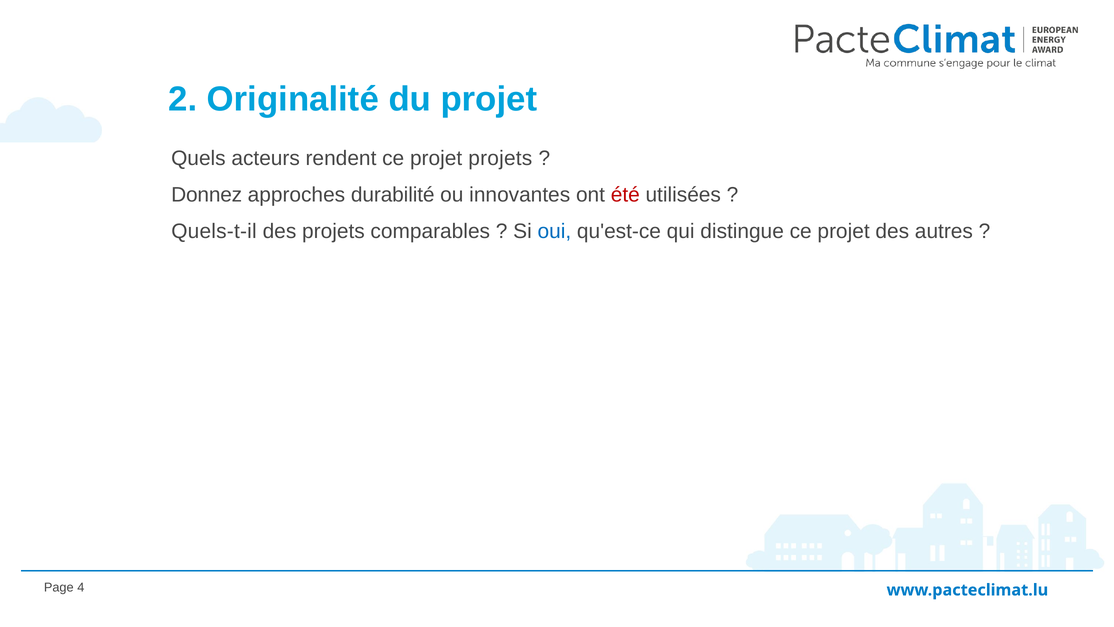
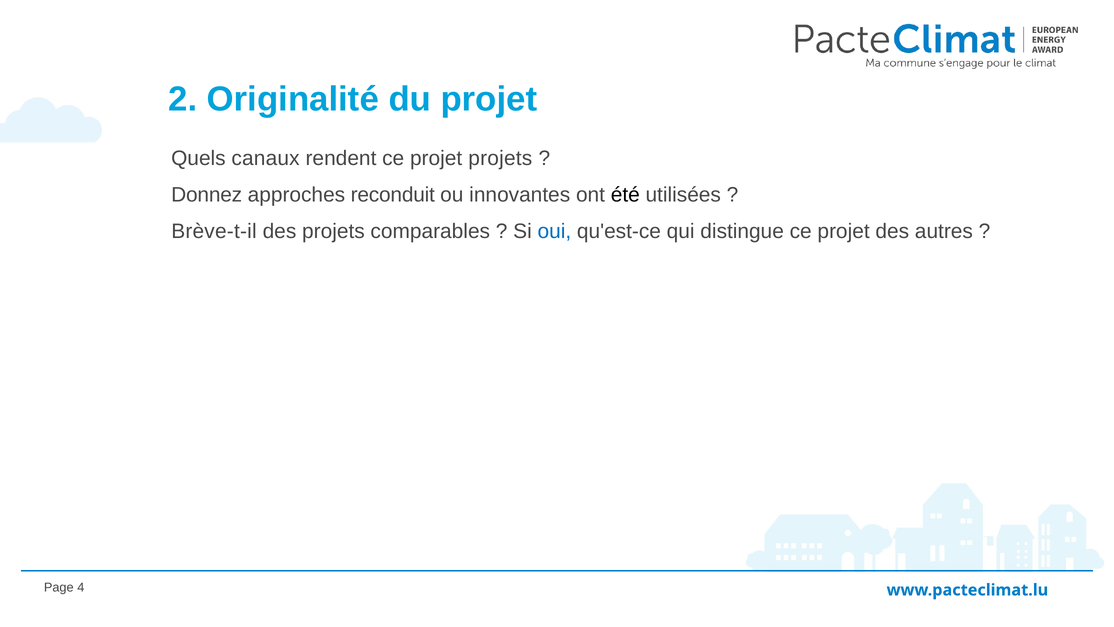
acteurs: acteurs -> canaux
durabilité: durabilité -> reconduit
été colour: red -> black
Quels-t-il: Quels-t-il -> Brève-t-il
